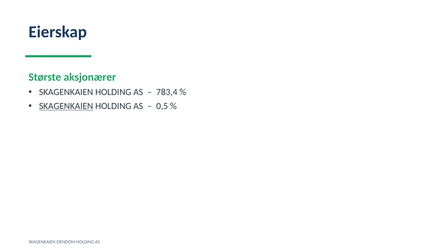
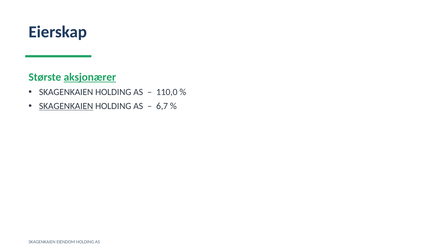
aksjonærer underline: none -> present
783,4: 783,4 -> 110,0
0,5: 0,5 -> 6,7
